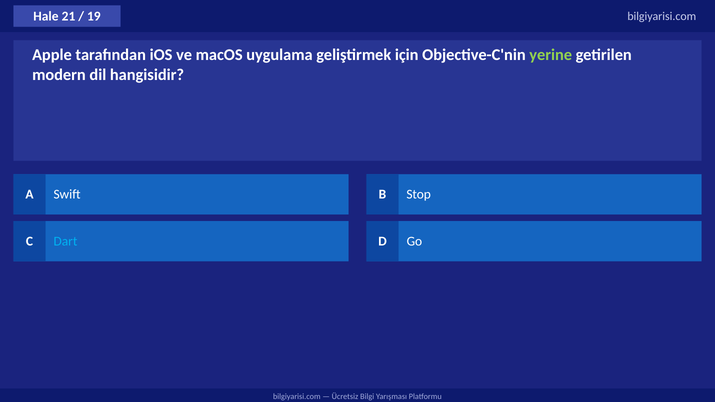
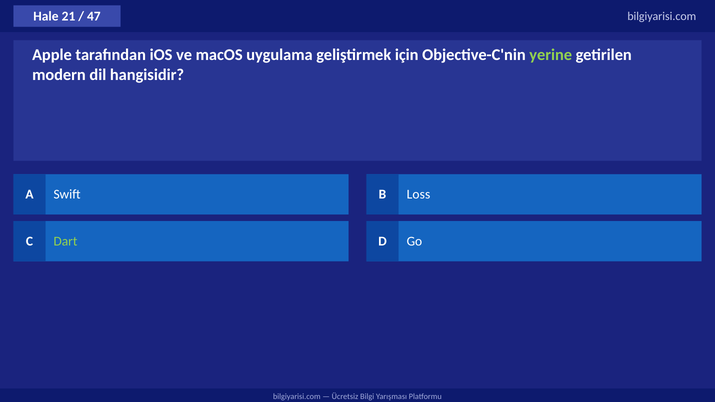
19: 19 -> 47
Stop: Stop -> Loss
Dart colour: light blue -> light green
